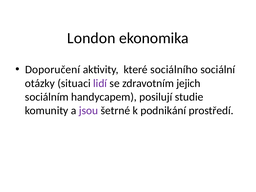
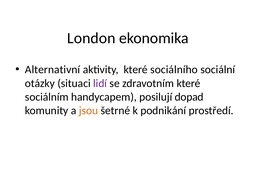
Doporučení: Doporučení -> Alternativní
zdravotním jejich: jejich -> které
studie: studie -> dopad
jsou colour: purple -> orange
